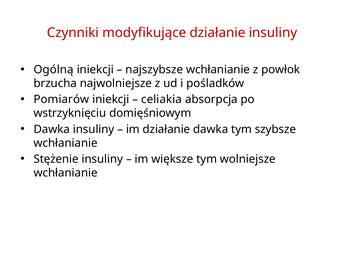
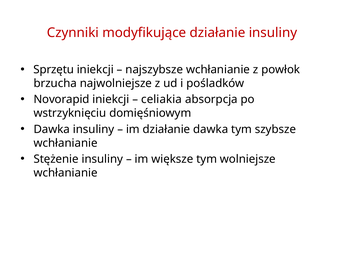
Ogólną: Ogólną -> Sprzętu
Pomiarów: Pomiarów -> Novorapid
